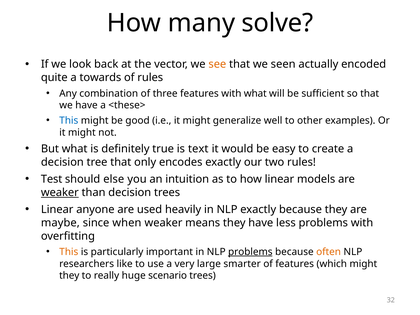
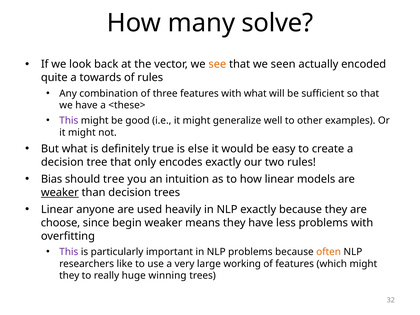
This at (69, 120) colour: blue -> purple
text: text -> else
Test: Test -> Bias
should else: else -> tree
maybe: maybe -> choose
when: when -> begin
This at (69, 252) colour: orange -> purple
problems at (250, 252) underline: present -> none
smarter: smarter -> working
scenario: scenario -> winning
